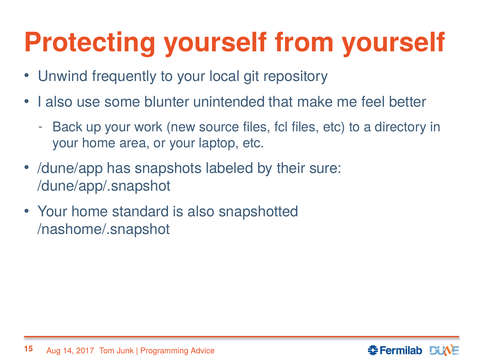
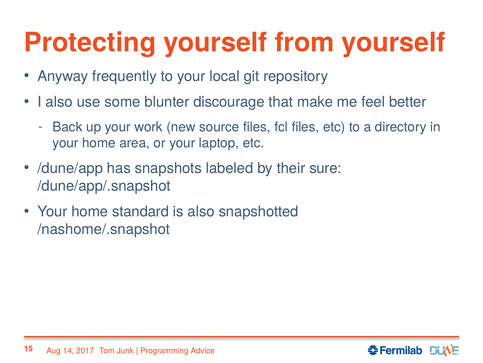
Unwind: Unwind -> Anyway
unintended: unintended -> discourage
